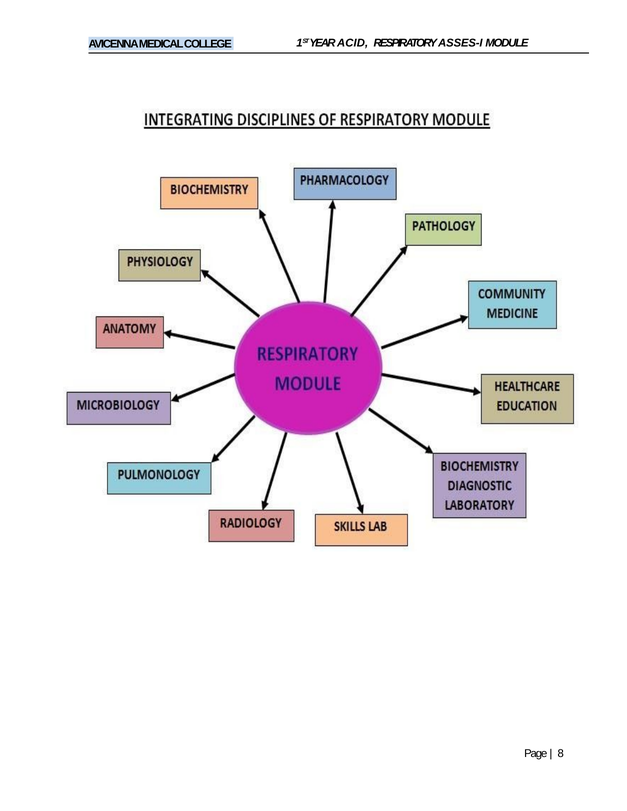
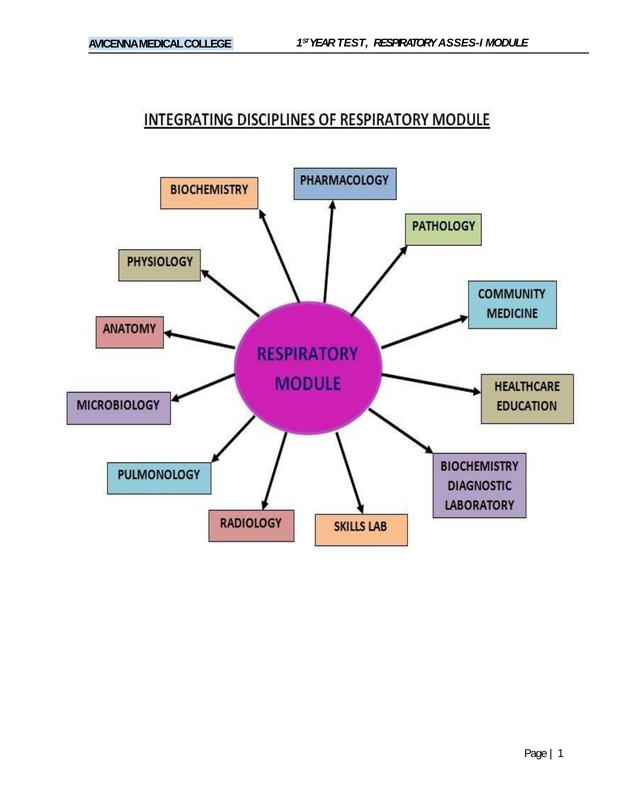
ACID: ACID -> TEST
8: 8 -> 1
